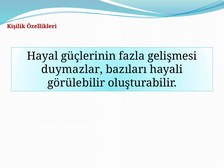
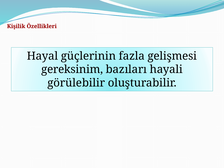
duymazlar: duymazlar -> gereksinim
